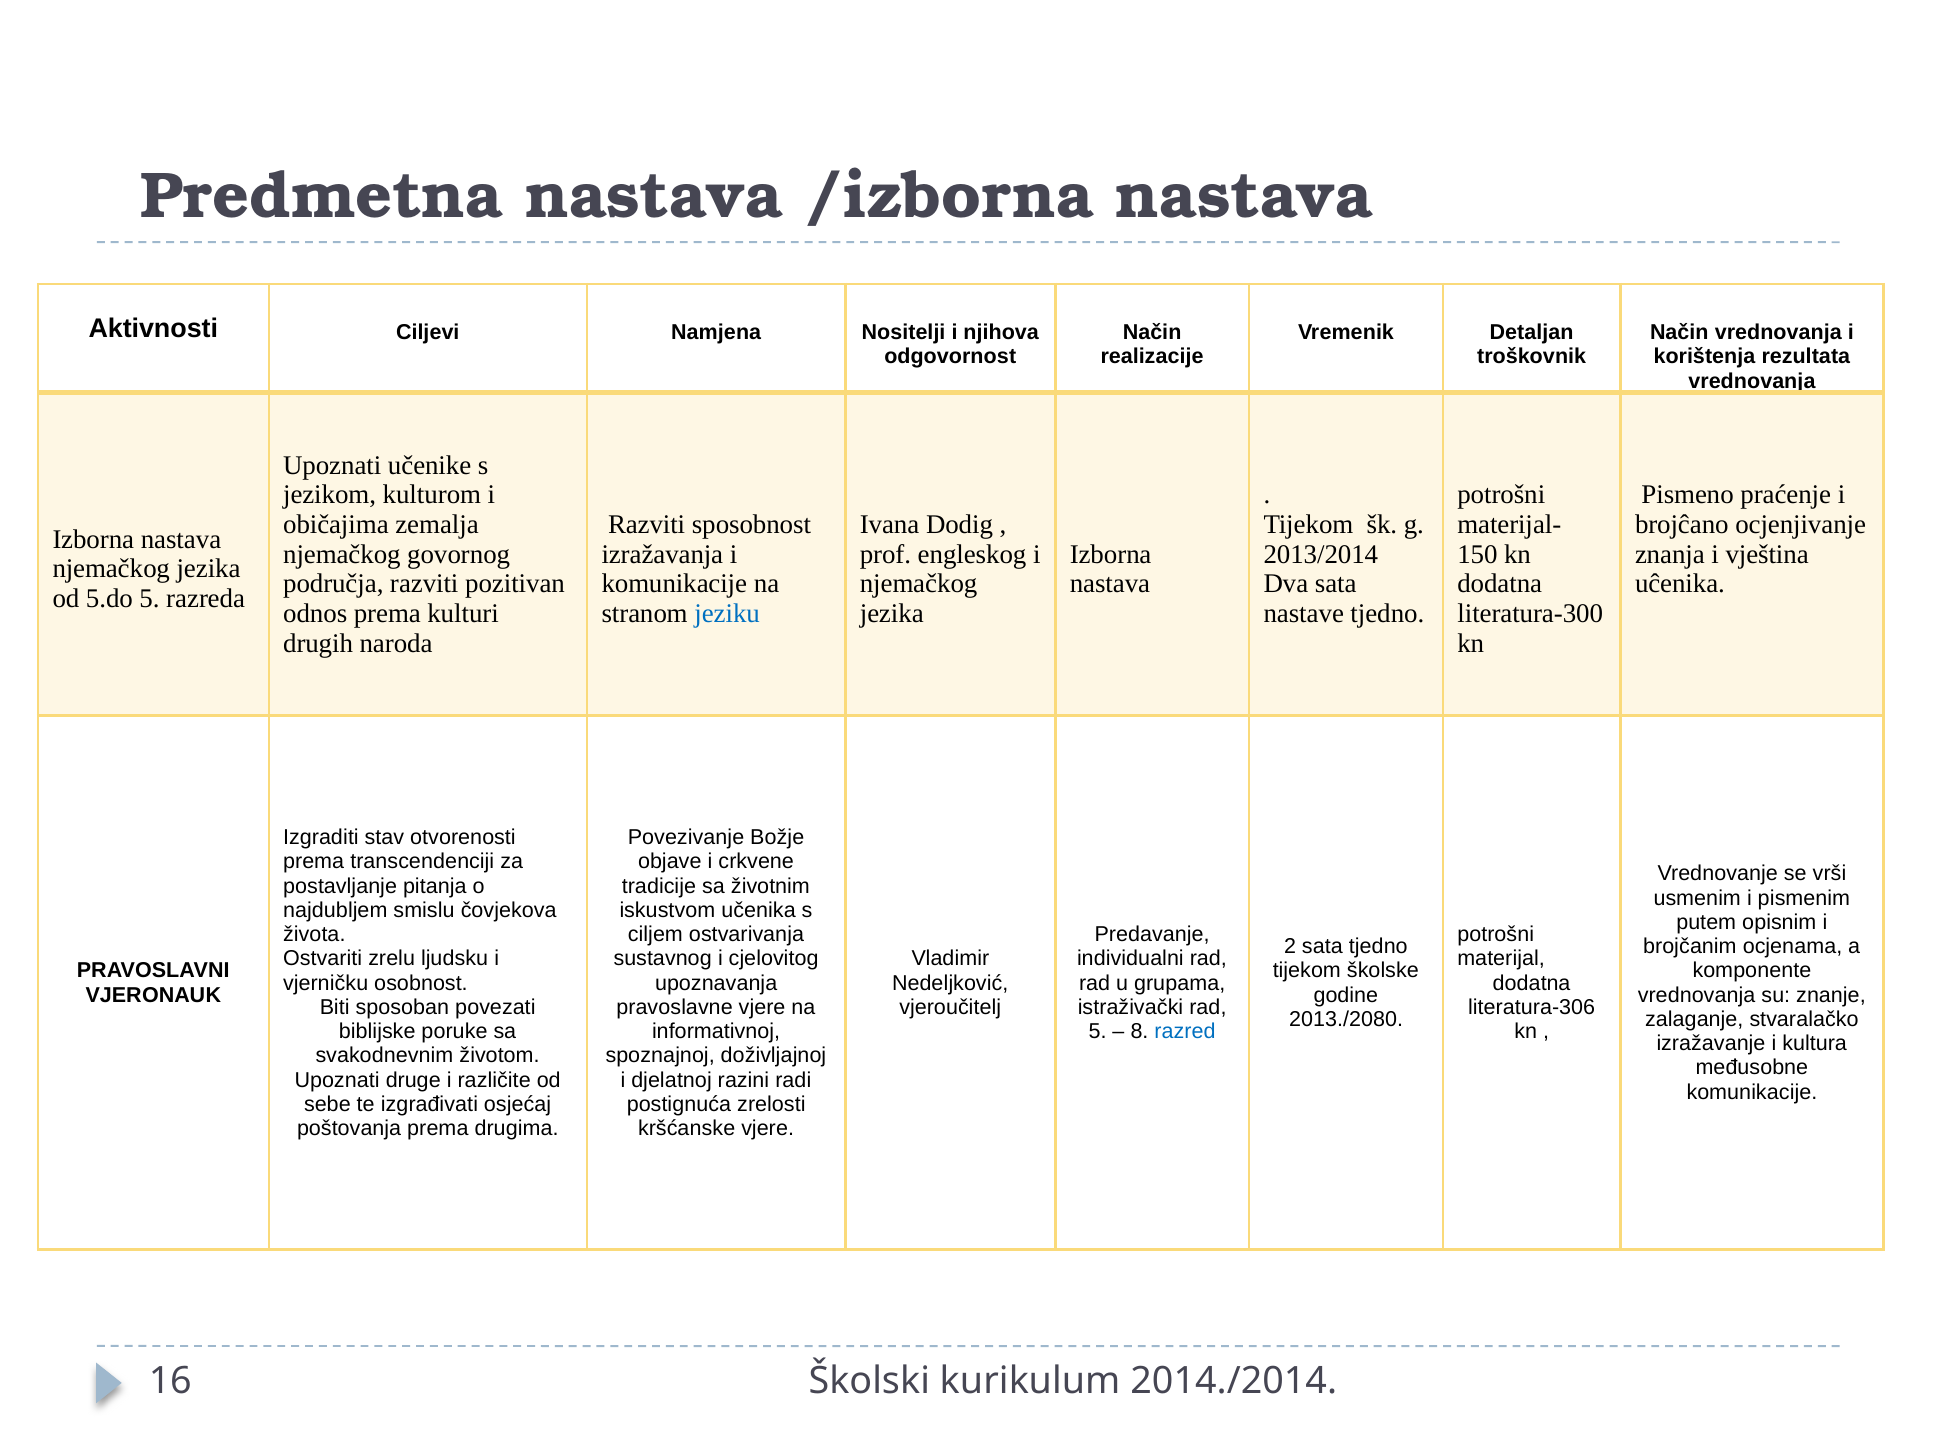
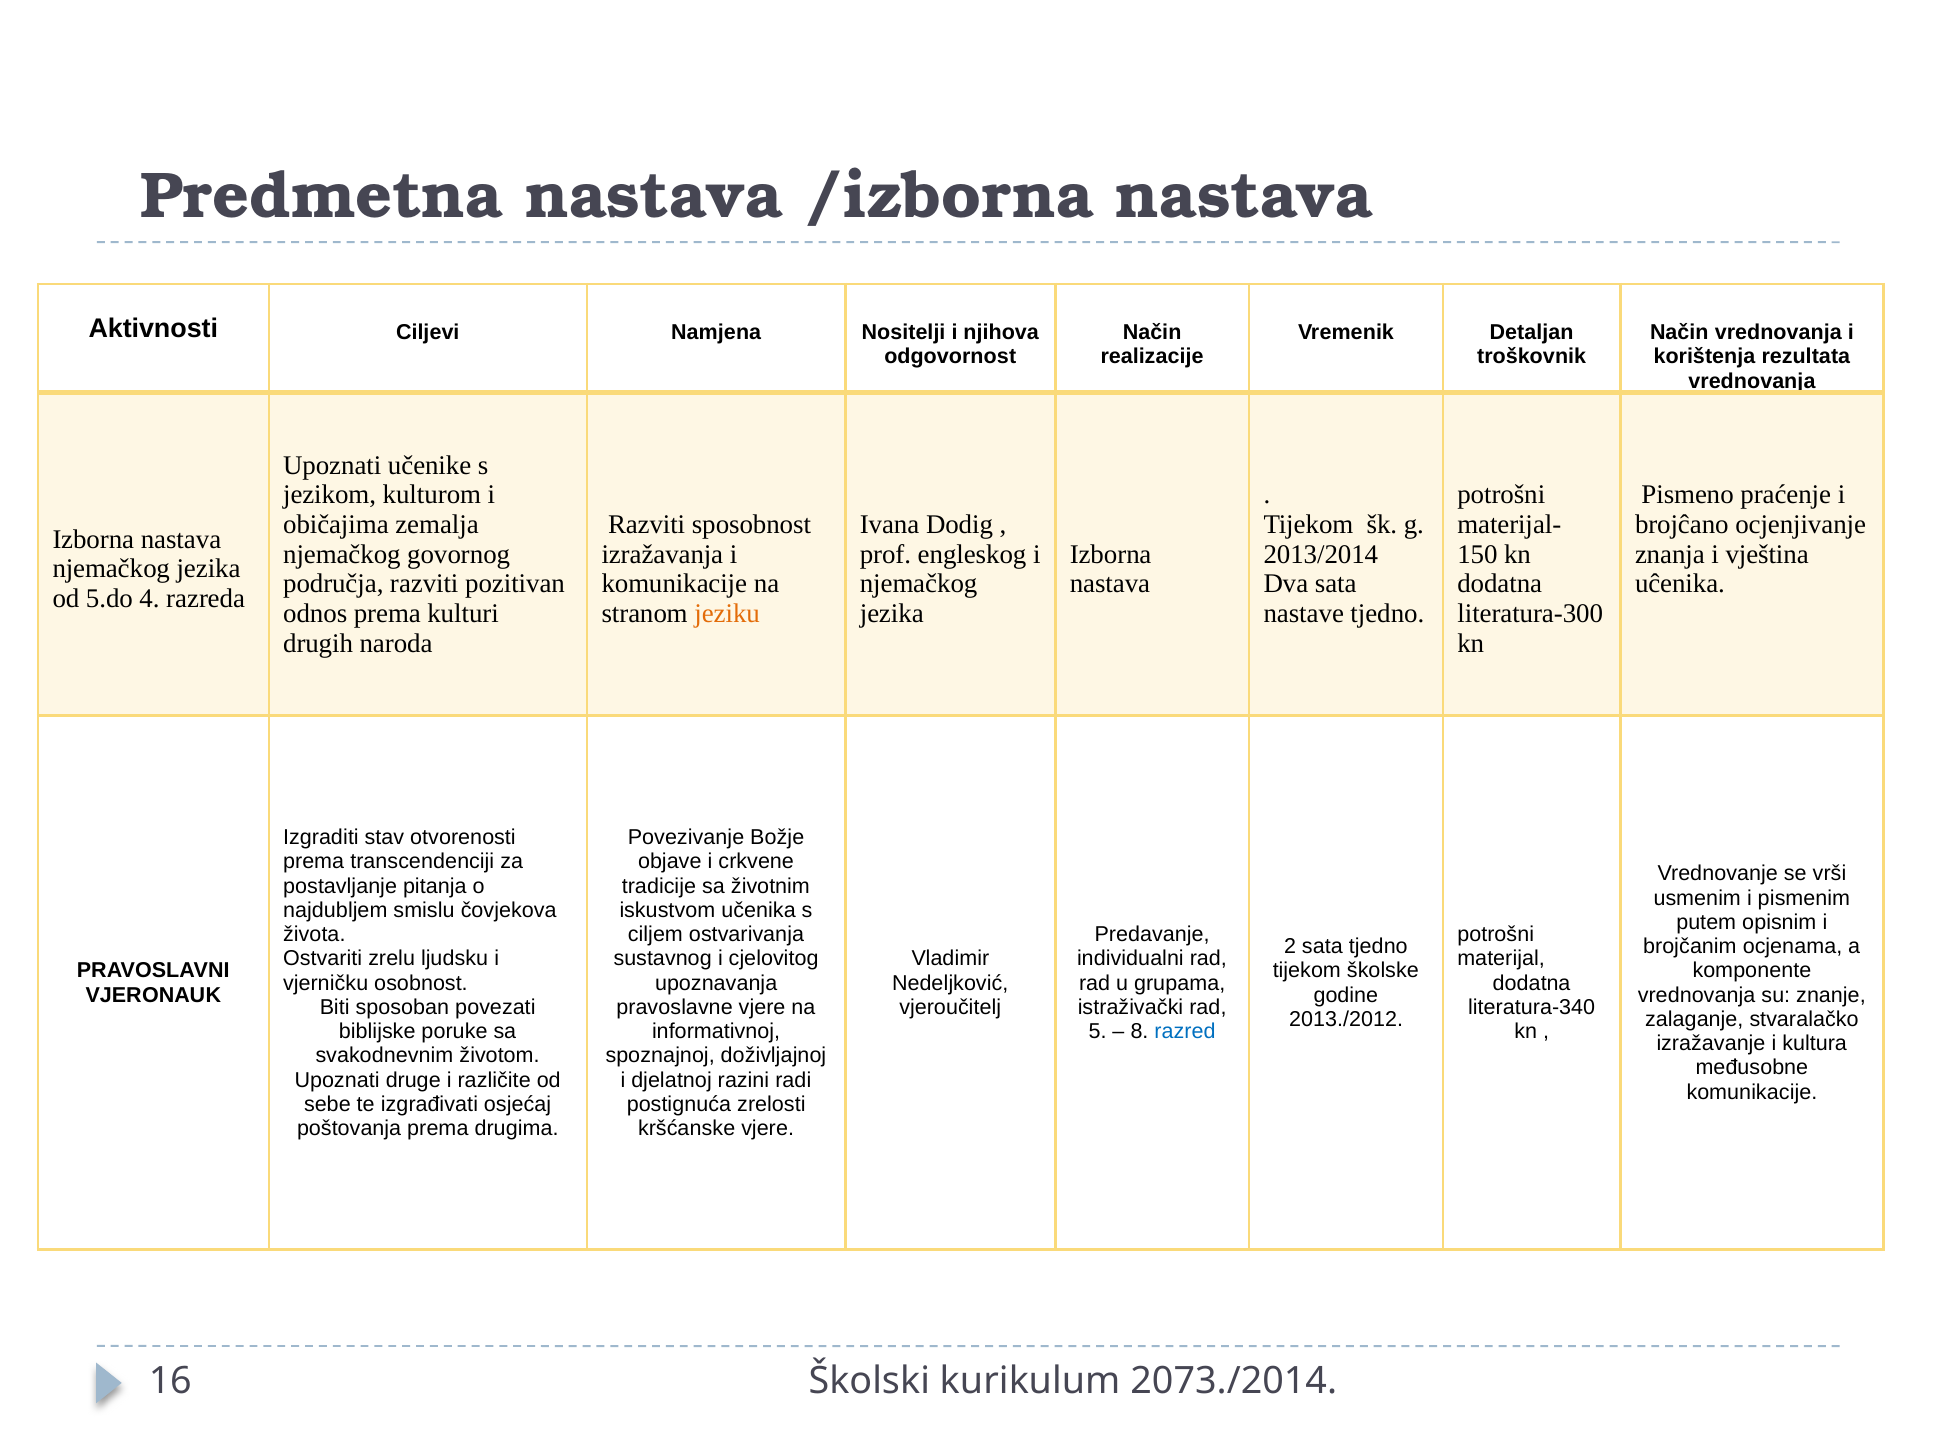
5.do 5: 5 -> 4
jeziku colour: blue -> orange
literatura-306: literatura-306 -> literatura-340
2013./2080: 2013./2080 -> 2013./2012
2014./2014: 2014./2014 -> 2073./2014
